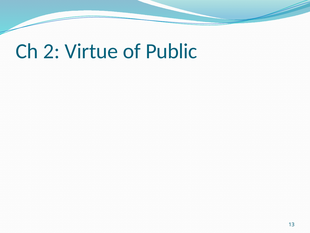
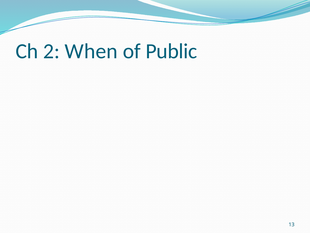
Virtue: Virtue -> When
